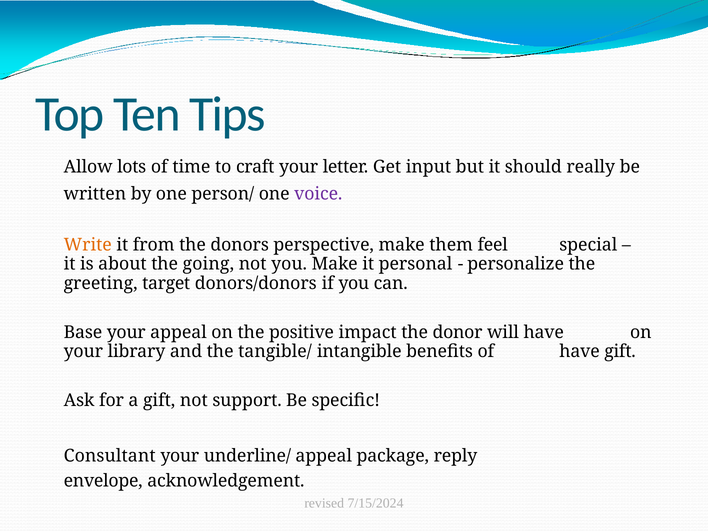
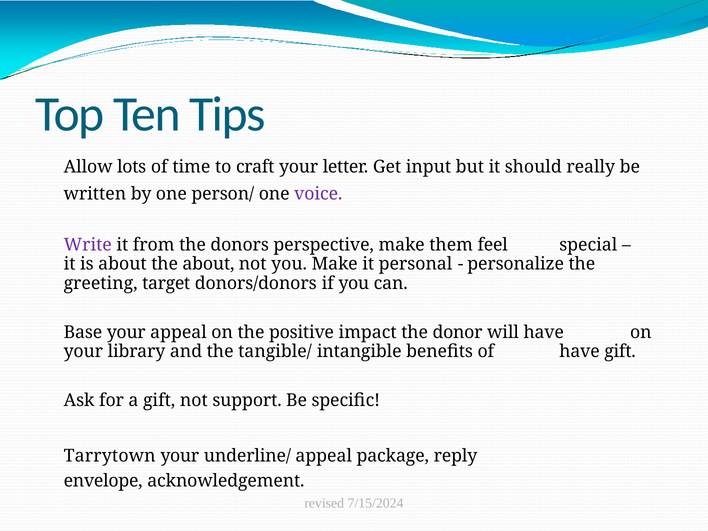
Write colour: orange -> purple
the going: going -> about
Consultant: Consultant -> Tarrytown
